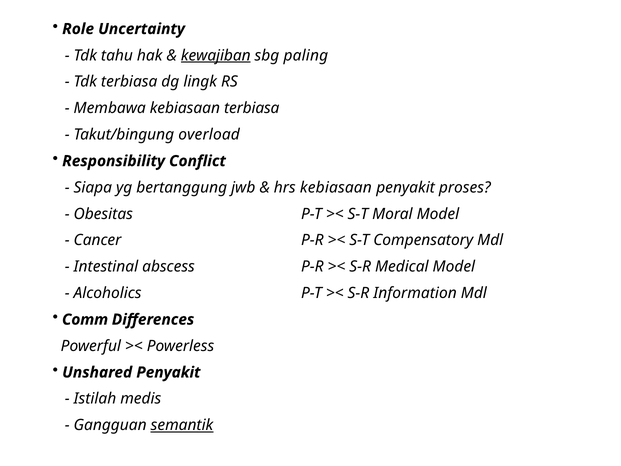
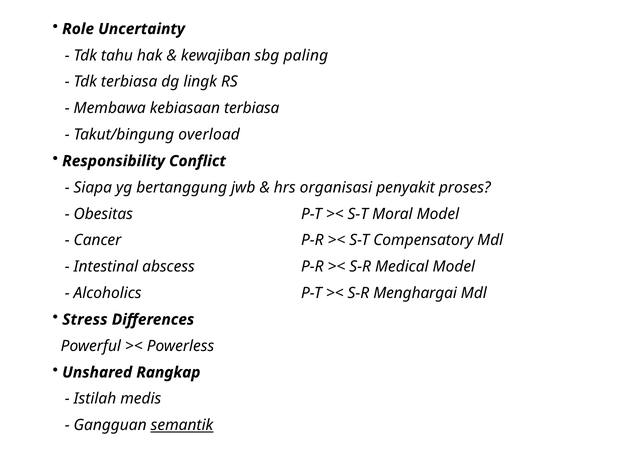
kewajiban underline: present -> none
hrs kebiasaan: kebiasaan -> organisasi
Information: Information -> Menghargai
Comm: Comm -> Stress
Unshared Penyakit: Penyakit -> Rangkap
